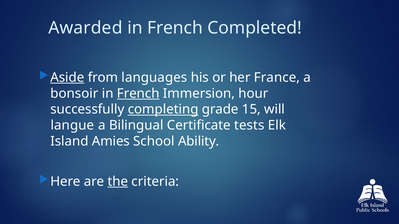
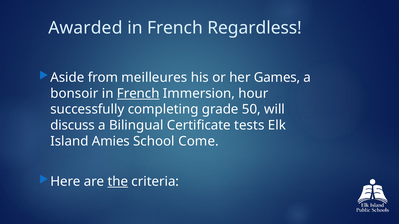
Completed: Completed -> Regardless
Aside underline: present -> none
languages: languages -> meilleures
France: France -> Games
completing underline: present -> none
15: 15 -> 50
langue: langue -> discuss
Ability: Ability -> Come
